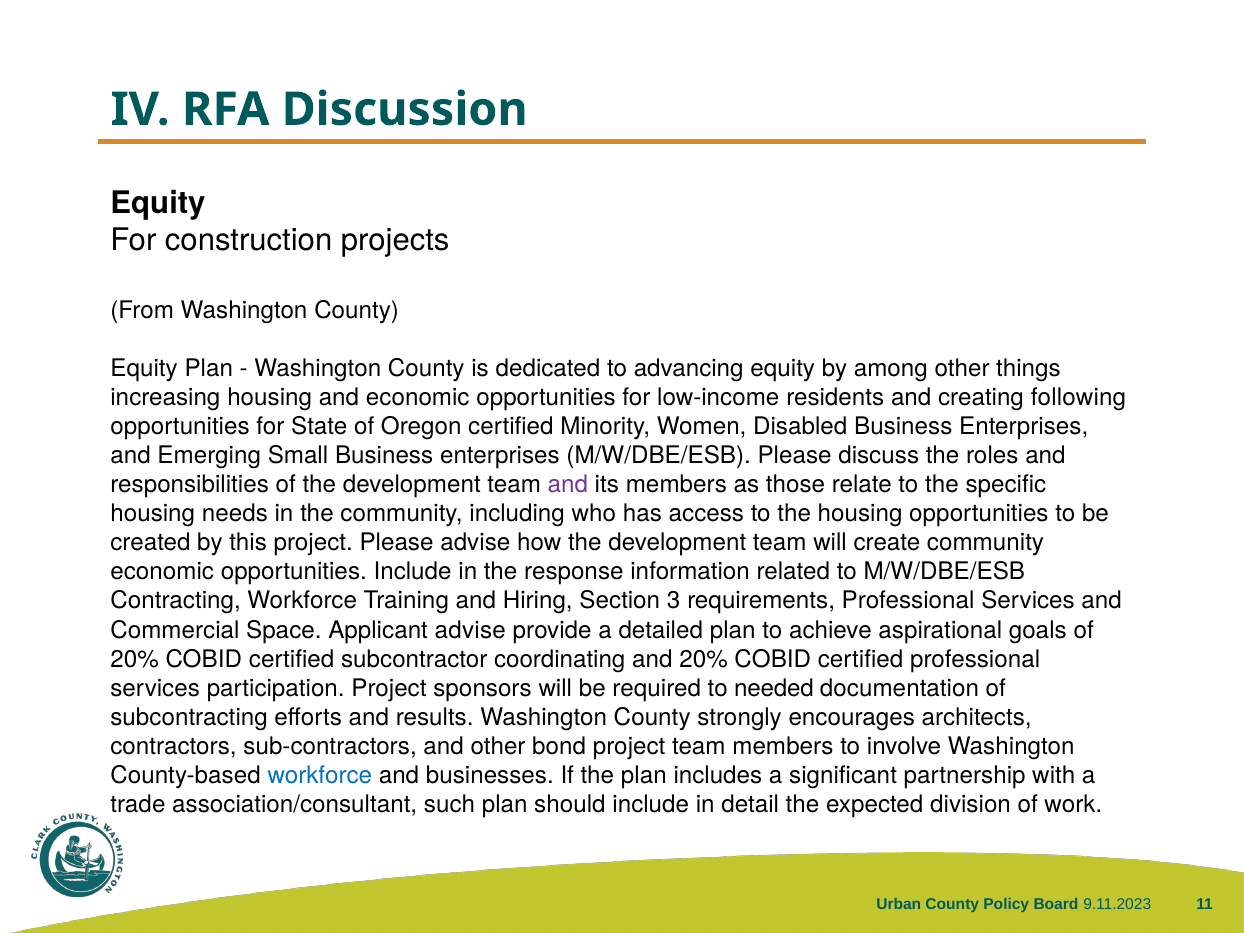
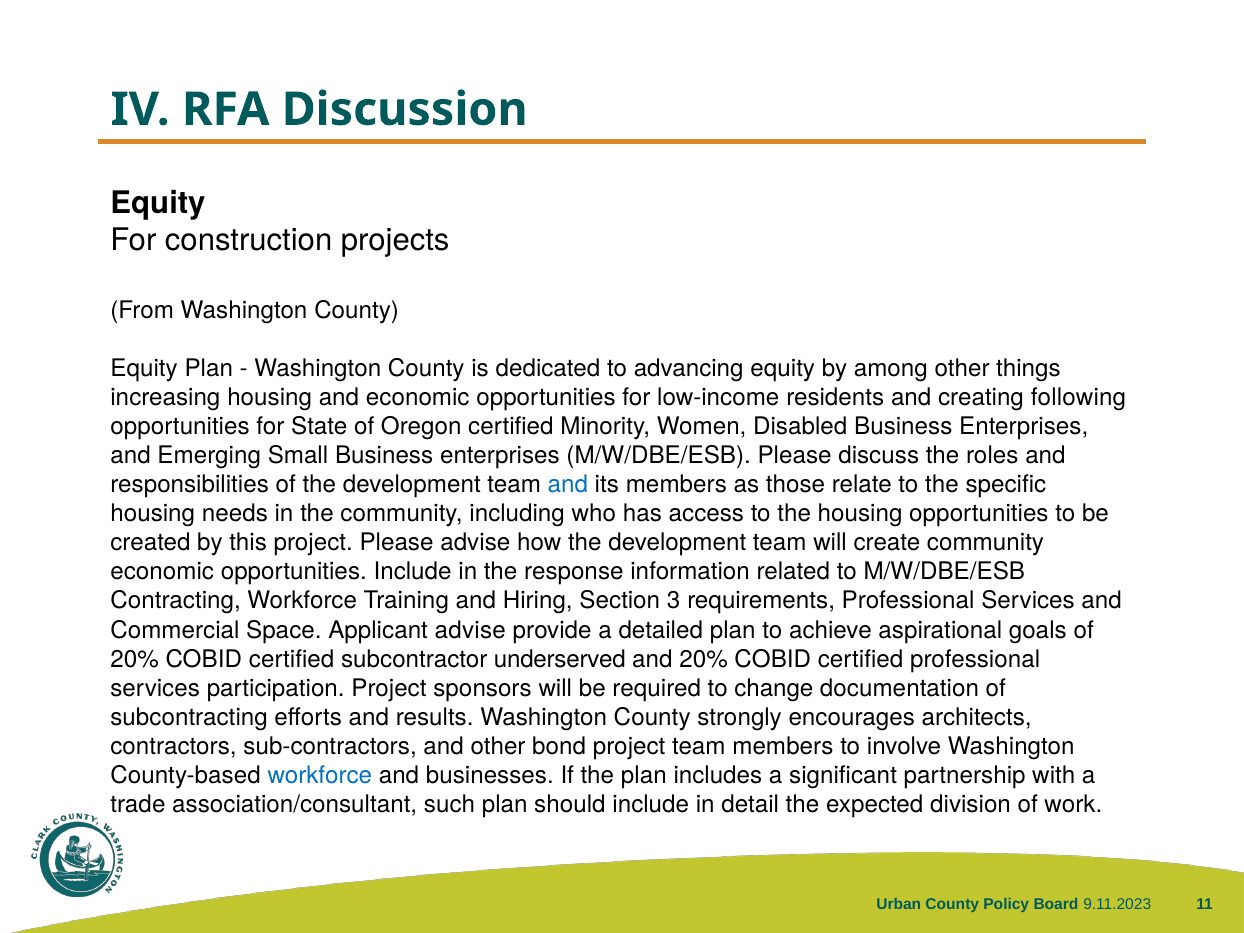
and at (568, 485) colour: purple -> blue
coordinating: coordinating -> underserved
needed: needed -> change
